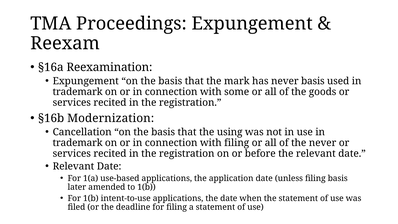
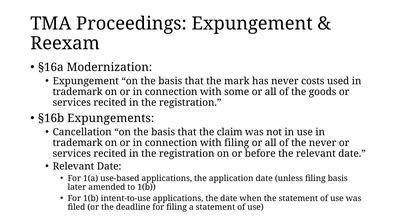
Reexamination: Reexamination -> Modernization
never basis: basis -> costs
Modernization: Modernization -> Expungements
using: using -> claim
